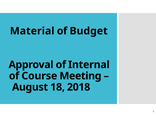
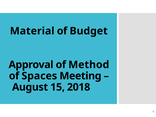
Internal: Internal -> Method
Course: Course -> Spaces
18: 18 -> 15
